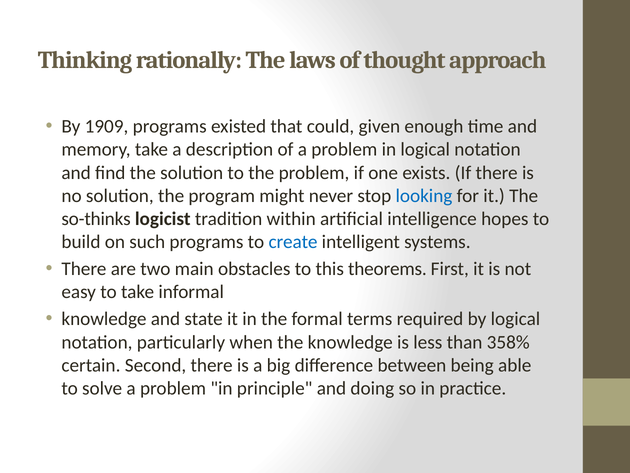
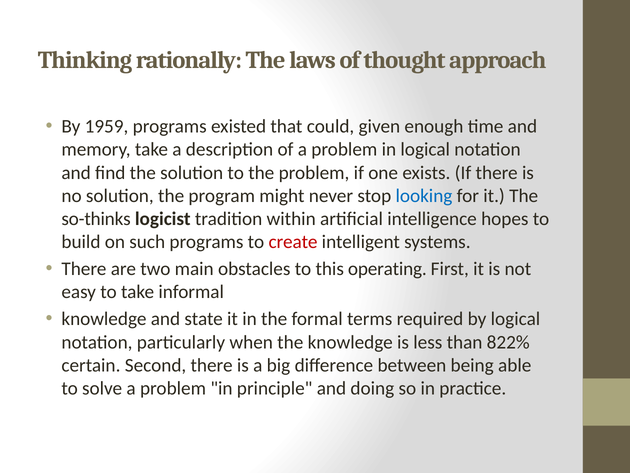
1909: 1909 -> 1959
create colour: blue -> red
theorems: theorems -> operating
358%: 358% -> 822%
